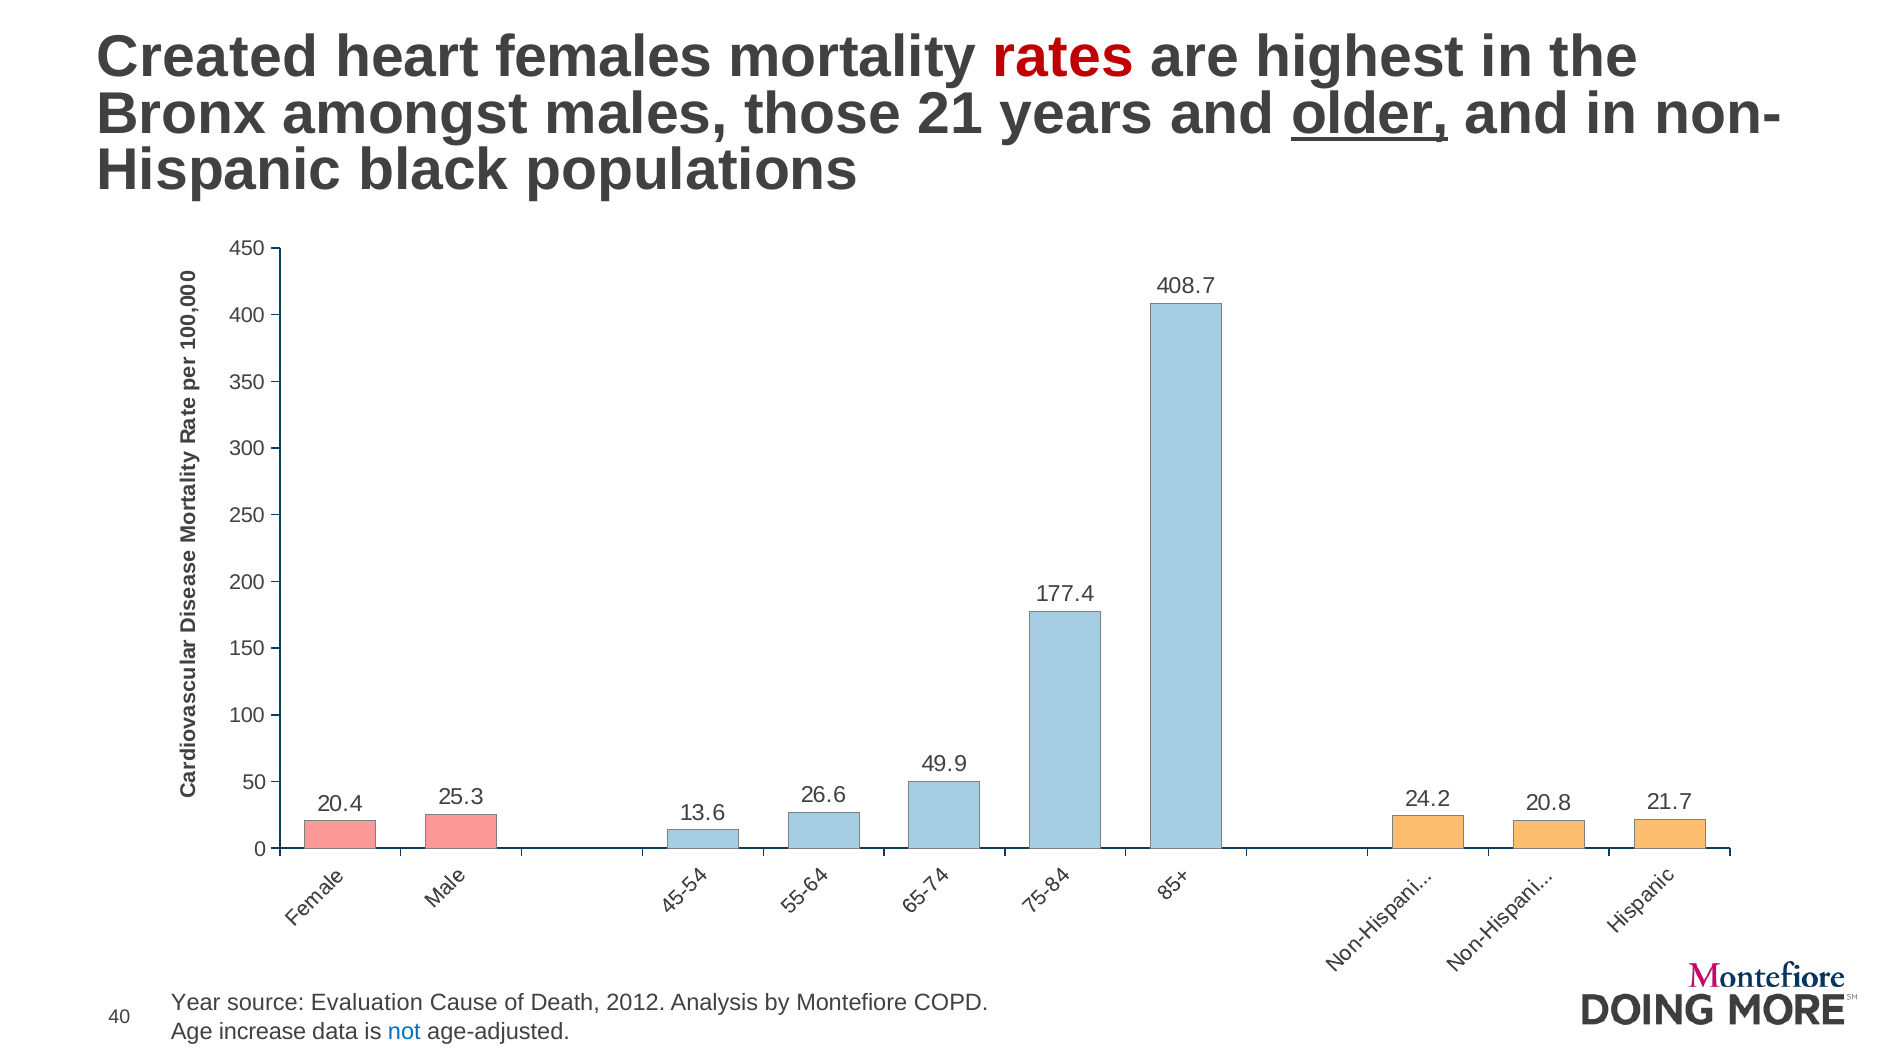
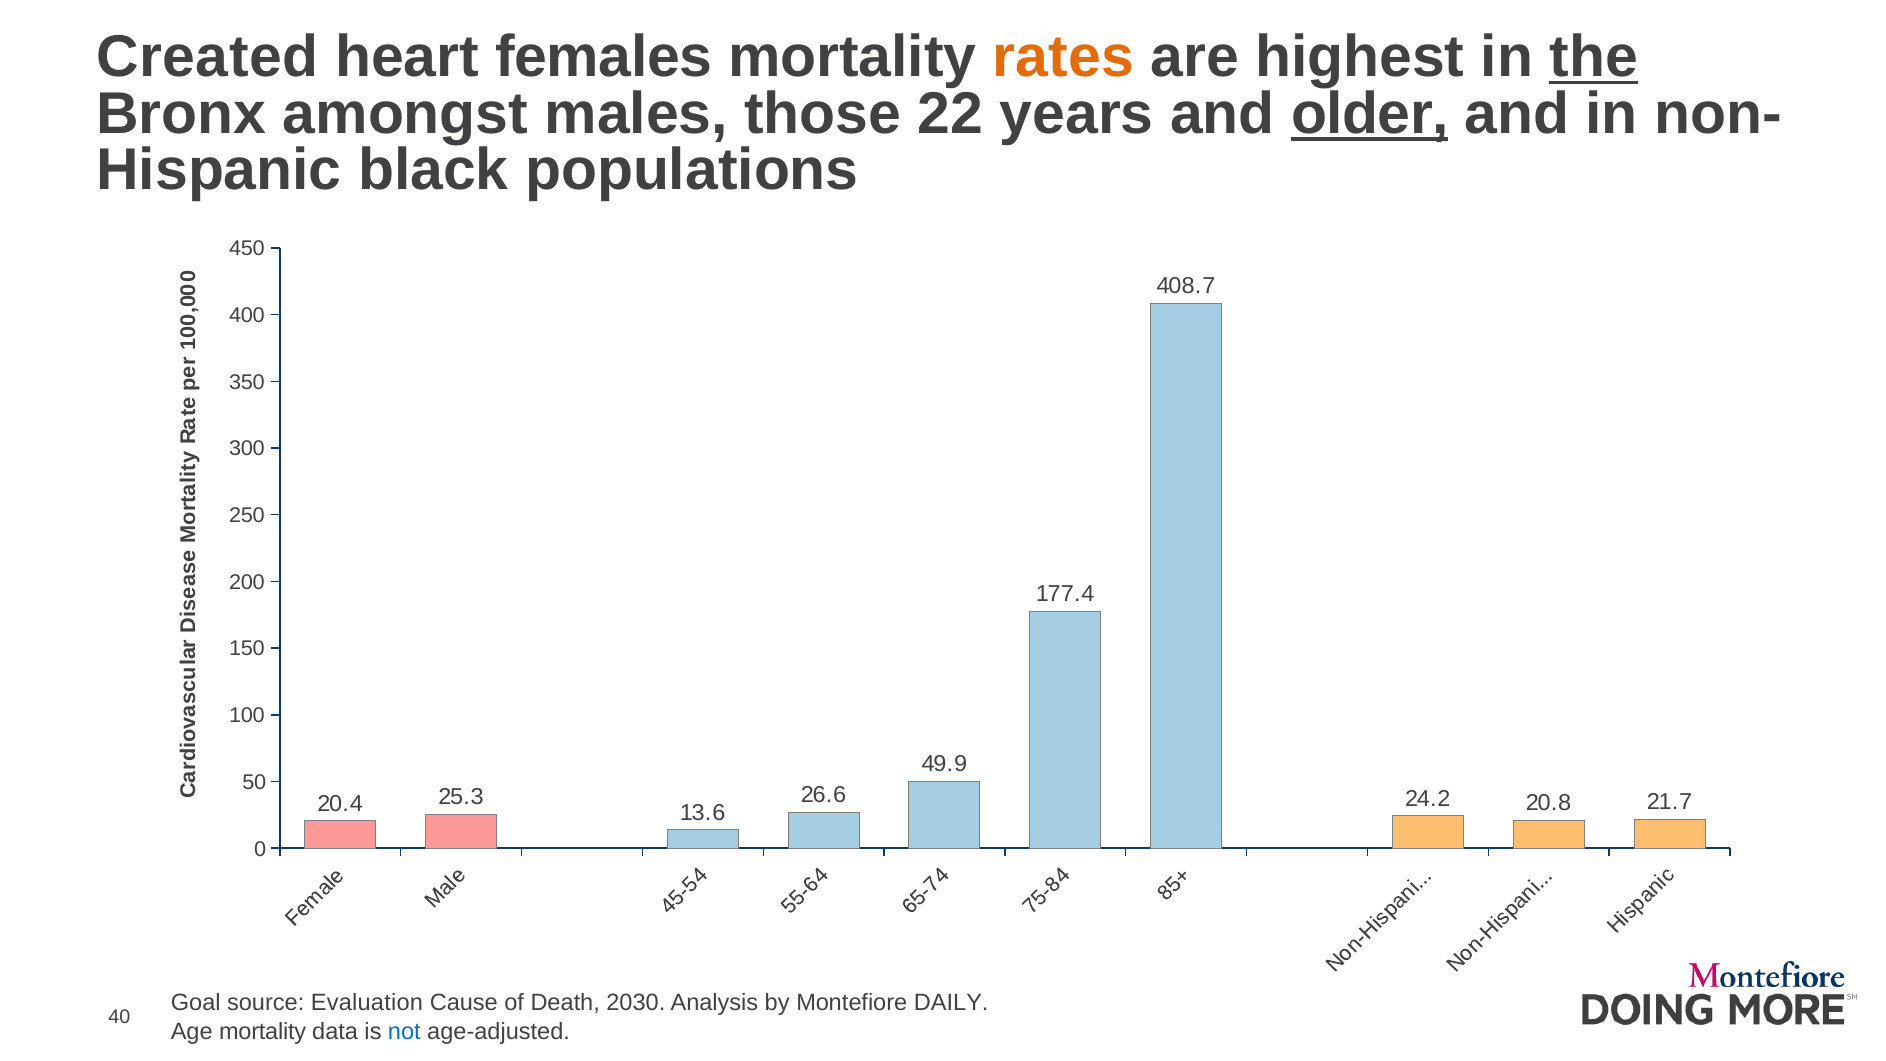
rates colour: red -> orange
the underline: none -> present
21: 21 -> 22
Year: Year -> Goal
2012: 2012 -> 2030
COPD: COPD -> DAILY
Age increase: increase -> mortality
